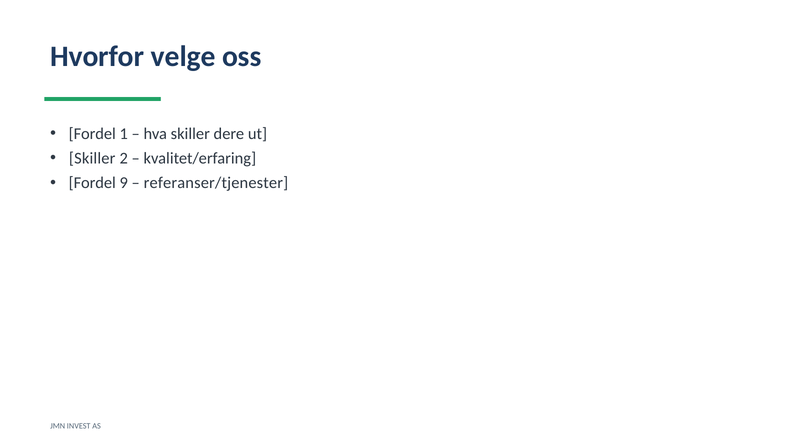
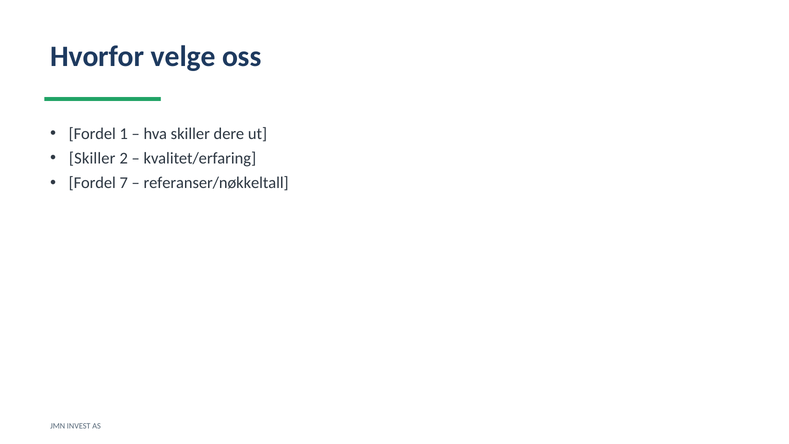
9: 9 -> 7
referanser/tjenester: referanser/tjenester -> referanser/nøkkeltall
